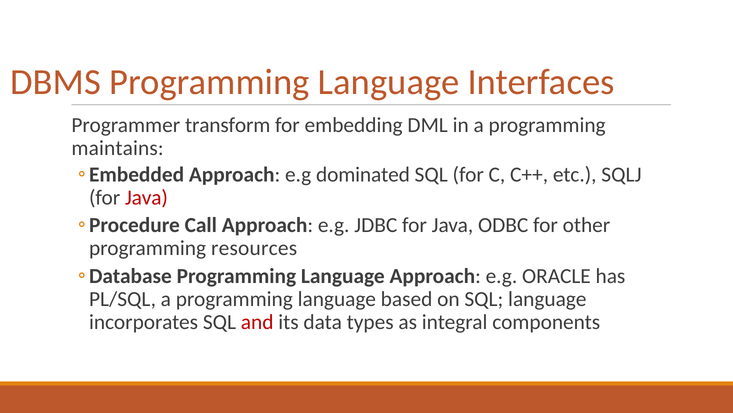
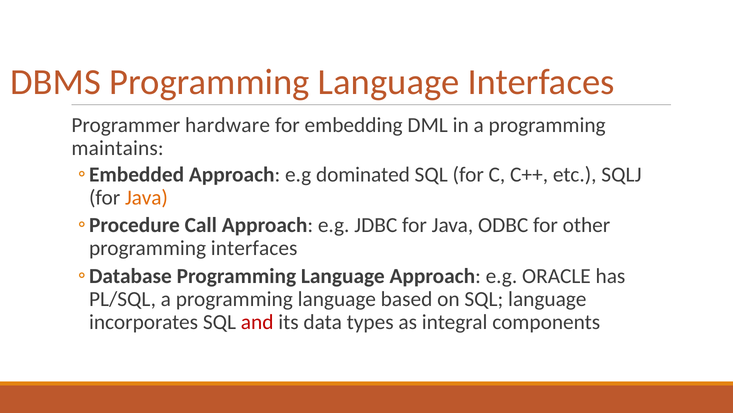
transform: transform -> hardware
Java at (146, 197) colour: red -> orange
programming resources: resources -> interfaces
